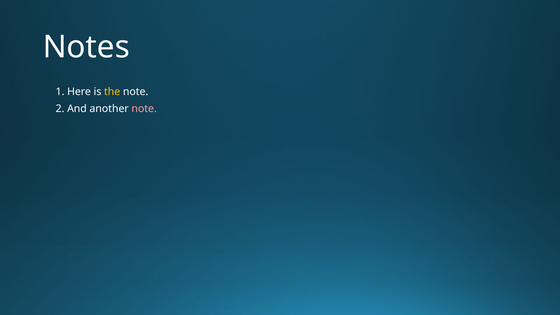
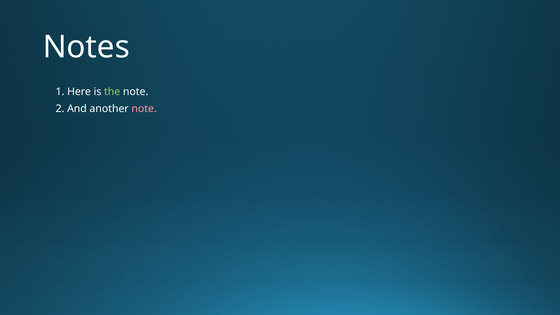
the colour: yellow -> light green
